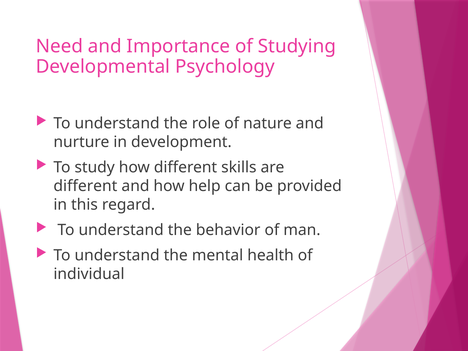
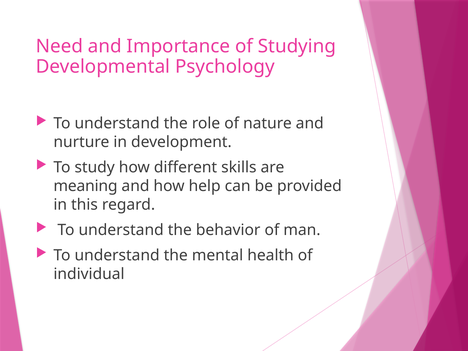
different at (85, 186): different -> meaning
